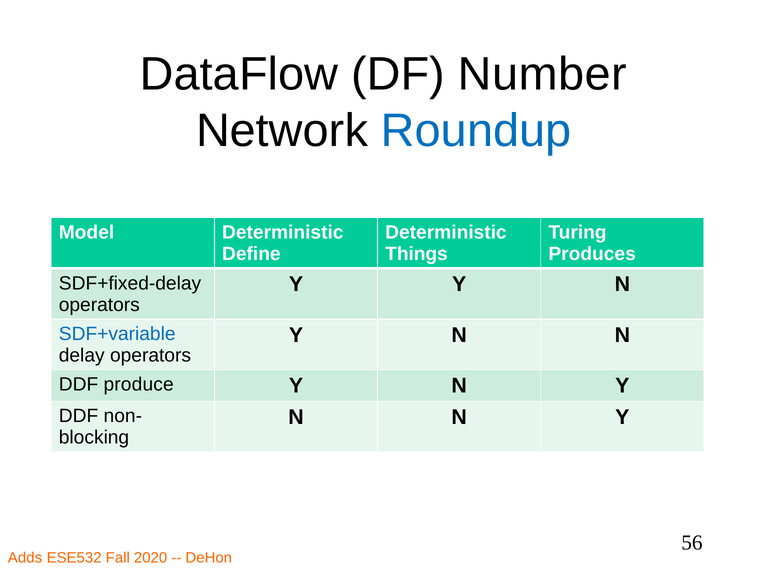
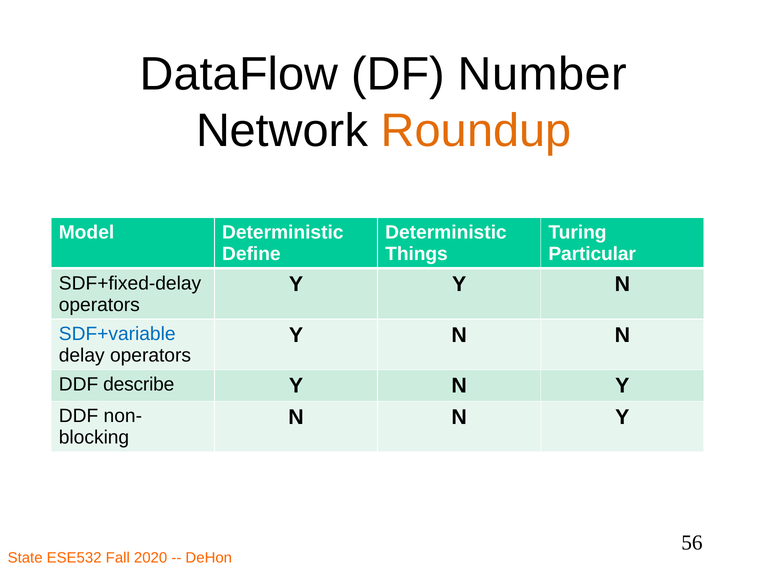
Roundup colour: blue -> orange
Produces: Produces -> Particular
produce: produce -> describe
Adds: Adds -> State
